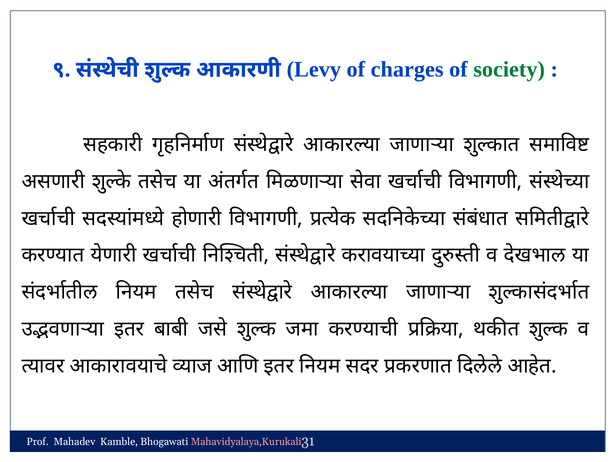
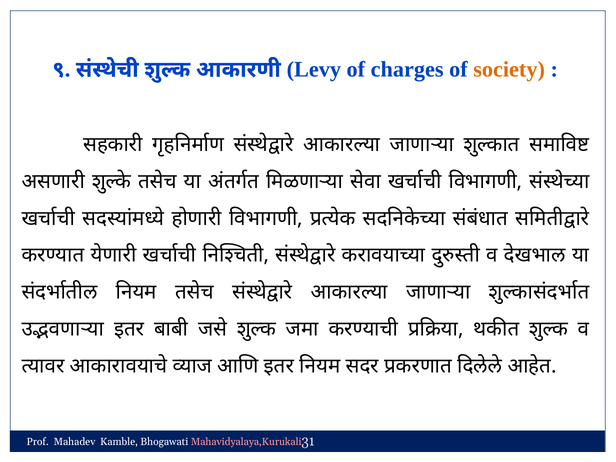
society colour: green -> orange
